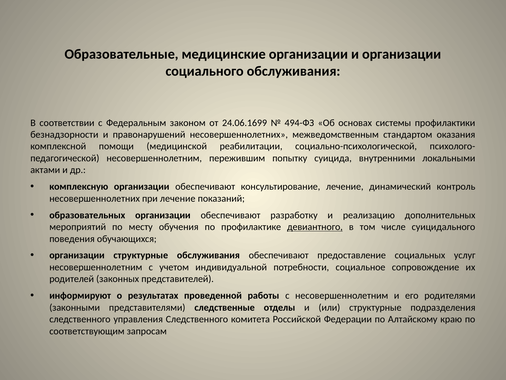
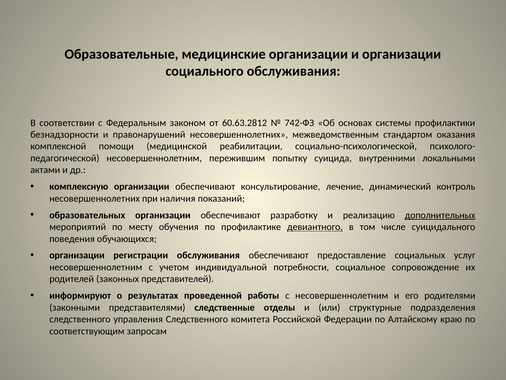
24.06.1699: 24.06.1699 -> 60.63.2812
494-ФЗ: 494-ФЗ -> 742-ФЗ
при лечение: лечение -> наличия
дополнительных underline: none -> present
организации структурные: структурные -> регистрации
